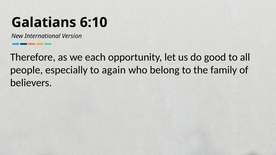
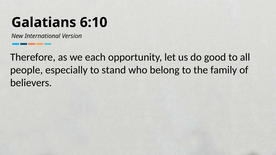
again: again -> stand
